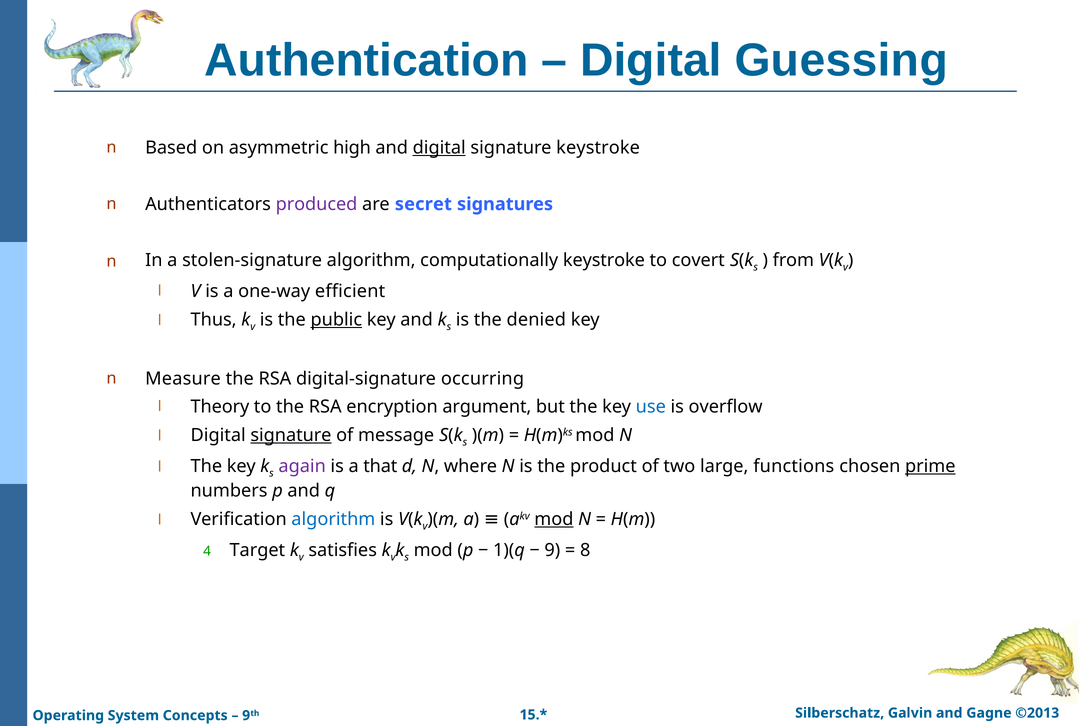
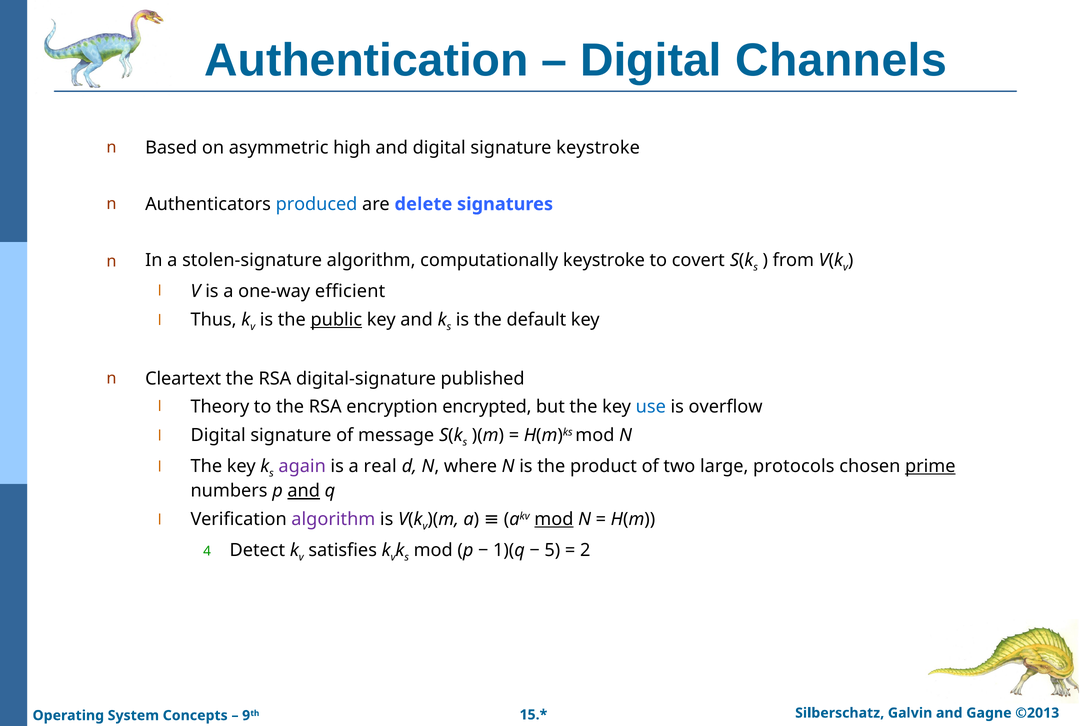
Guessing: Guessing -> Channels
digital at (439, 148) underline: present -> none
produced colour: purple -> blue
secret: secret -> delete
denied: denied -> default
Measure: Measure -> Cleartext
occurring: occurring -> published
argument: argument -> encrypted
signature at (291, 435) underline: present -> none
that: that -> real
functions: functions -> protocols
and at (304, 491) underline: none -> present
algorithm at (333, 519) colour: blue -> purple
Target: Target -> Detect
9: 9 -> 5
8: 8 -> 2
